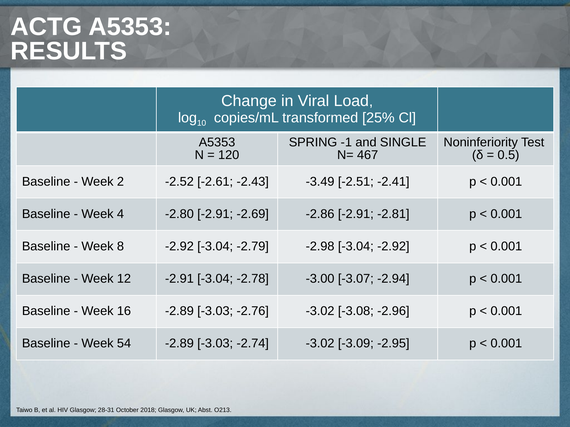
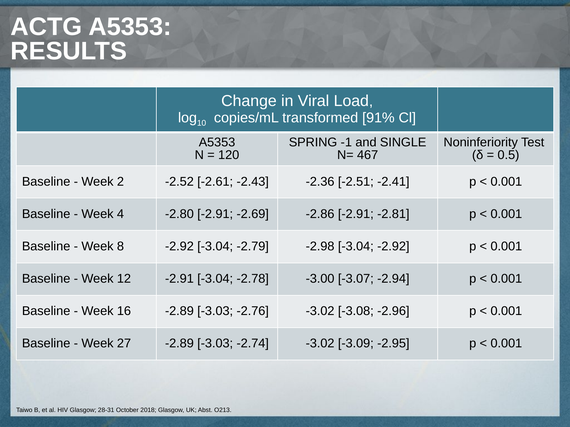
25%: 25% -> 91%
-3.49: -3.49 -> -2.36
54: 54 -> 27
